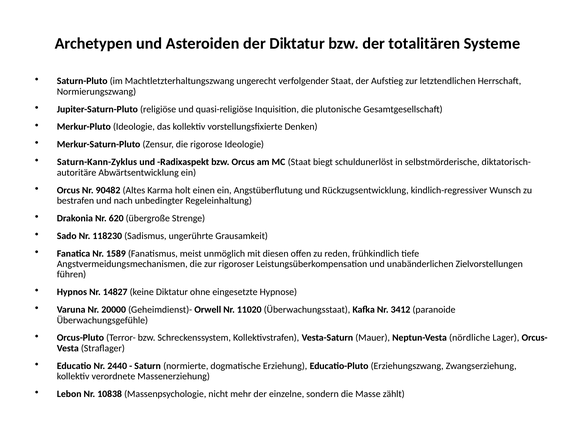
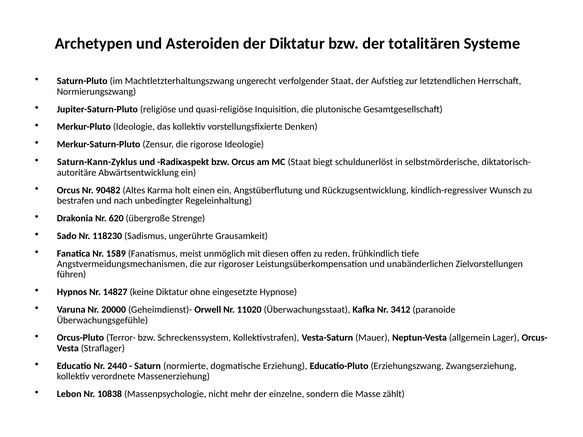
nördliche: nördliche -> allgemein
